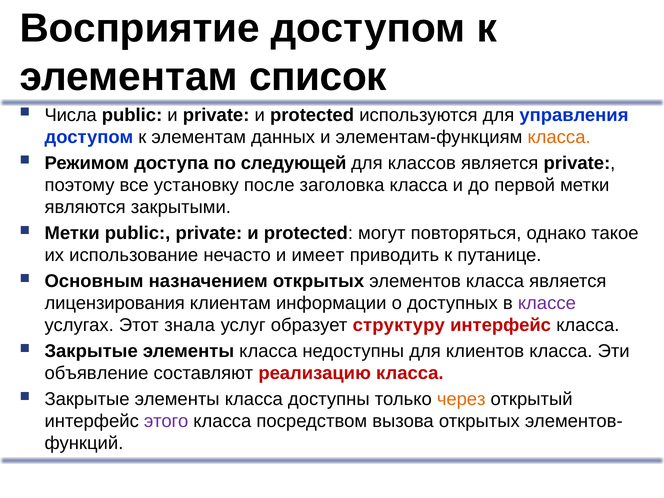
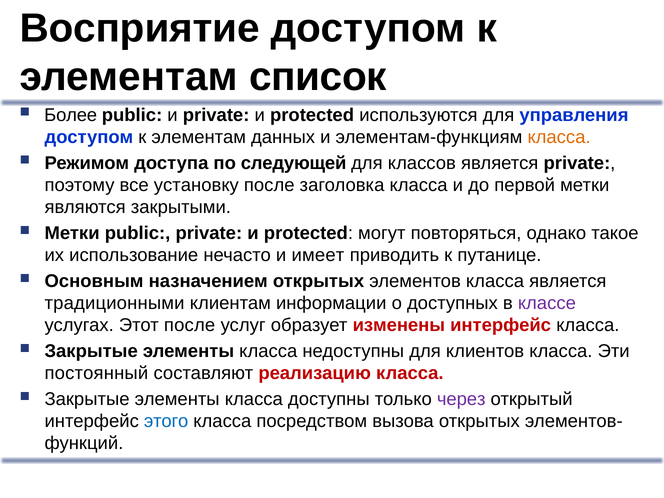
Числа: Числа -> Более
лицензирования: лицензирования -> традиционными
Этот знала: знала -> после
структуру: структуру -> изменены
объявление: объявление -> постоянный
через colour: orange -> purple
этого colour: purple -> blue
